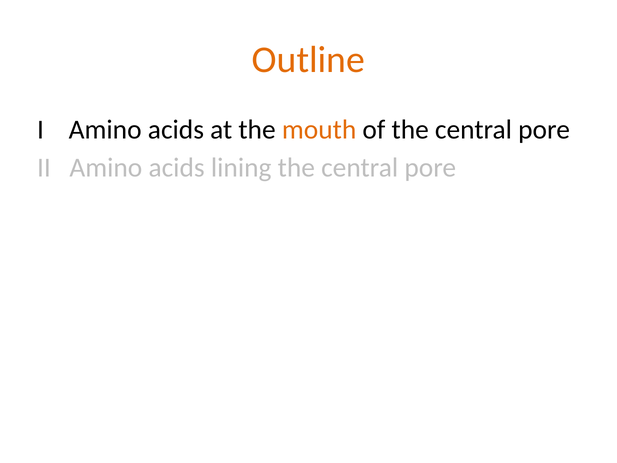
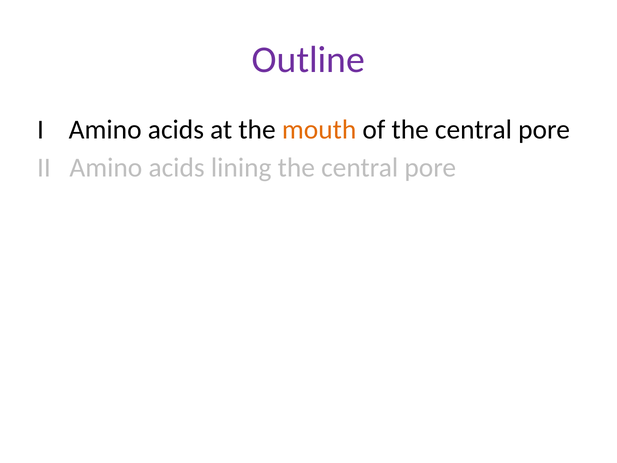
Outline colour: orange -> purple
